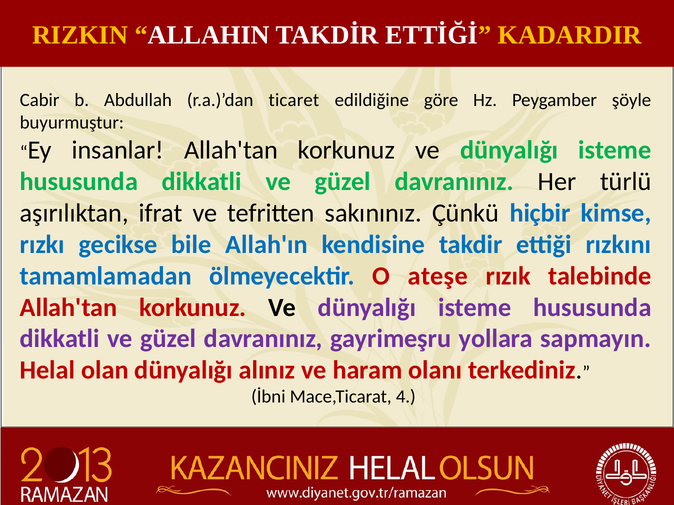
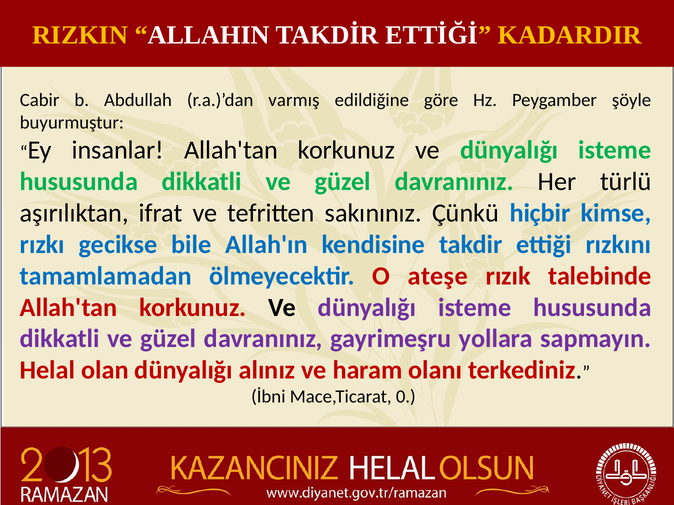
ticaret: ticaret -> varmış
4: 4 -> 0
